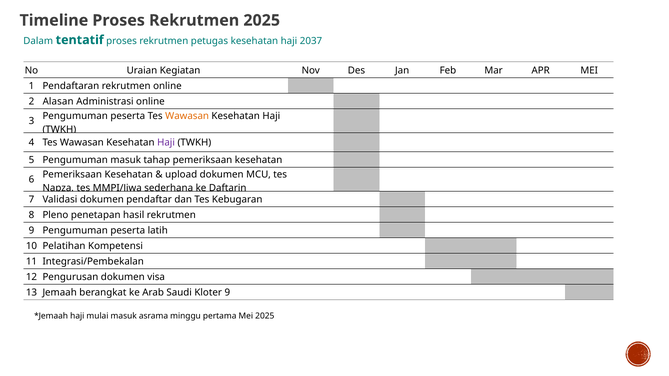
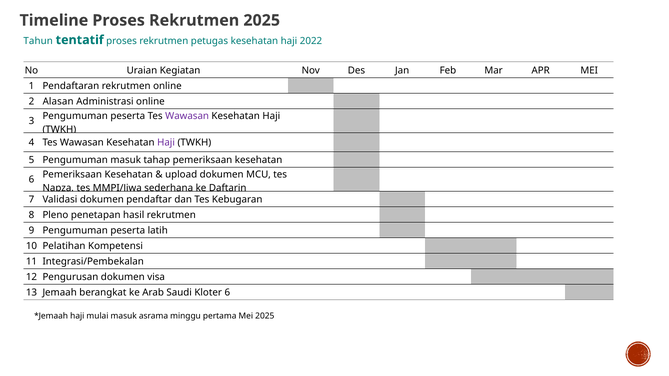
Dalam: Dalam -> Tahun
2037: 2037 -> 2022
Wawasan at (187, 116) colour: orange -> purple
Kloter 9: 9 -> 6
